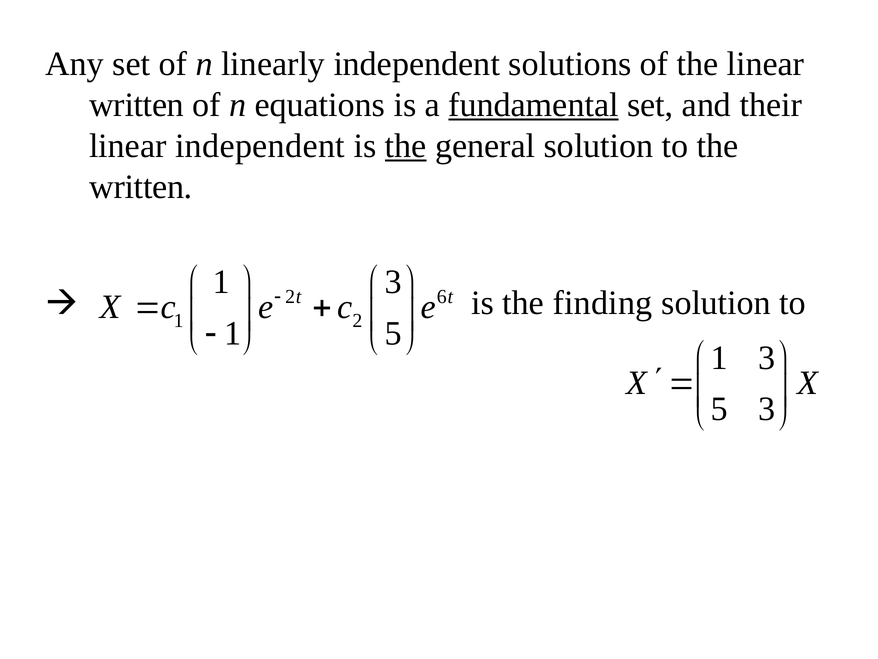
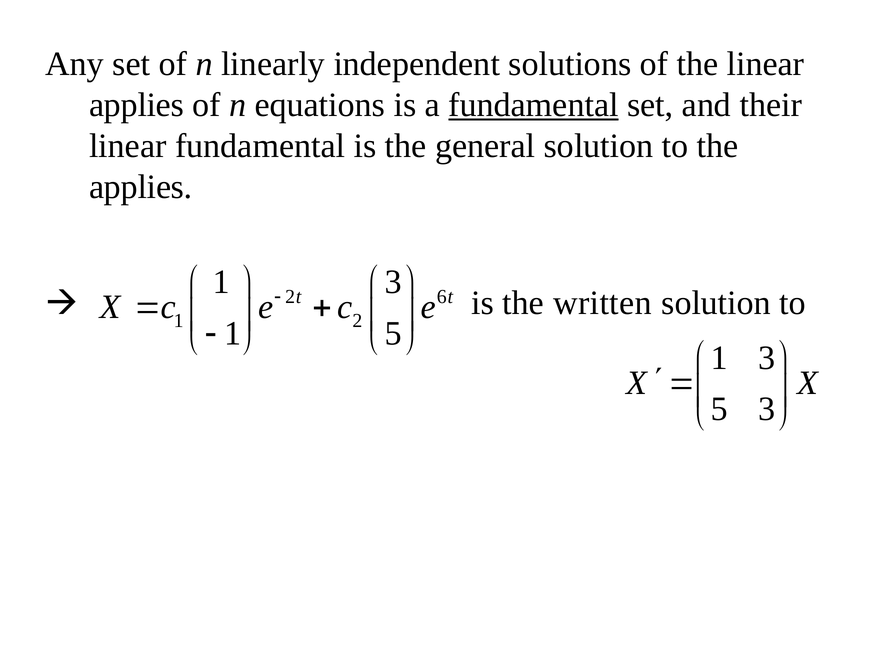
written at (137, 105): written -> applies
linear independent: independent -> fundamental
the at (406, 146) underline: present -> none
written at (141, 187): written -> applies
finding: finding -> written
